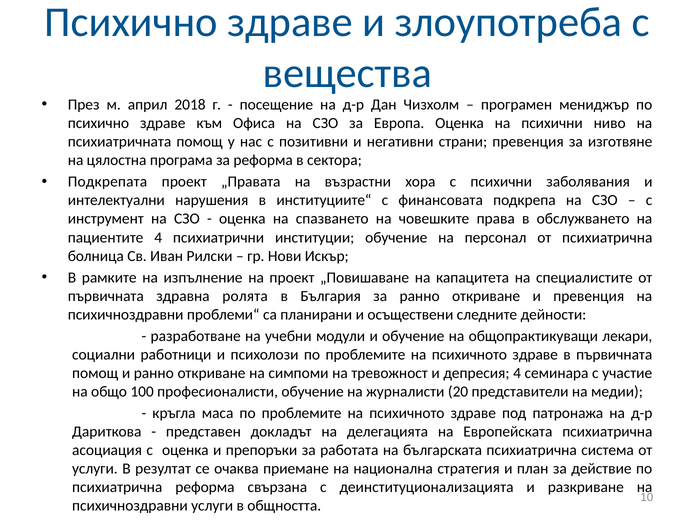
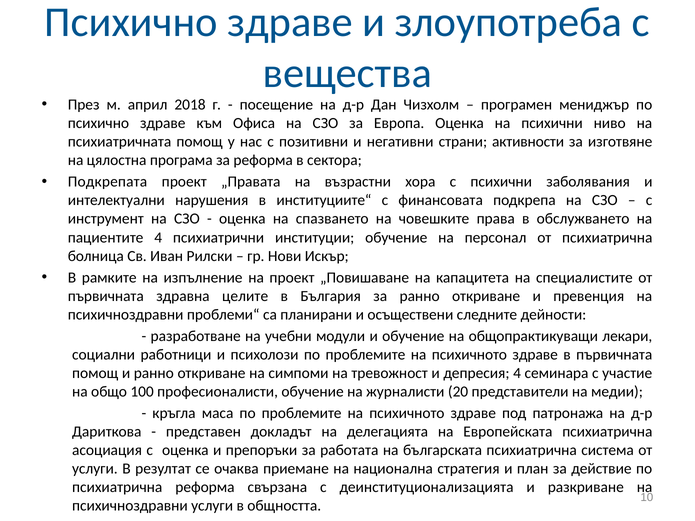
страни превенция: превенция -> активности
ролята: ролята -> целите
